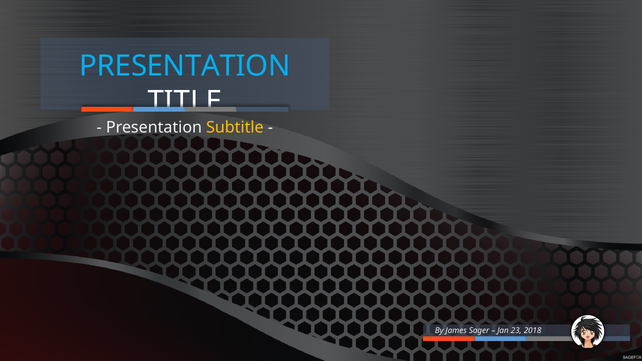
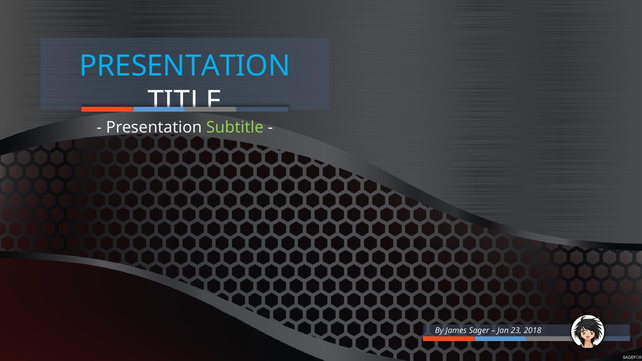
Subtitle colour: yellow -> light green
